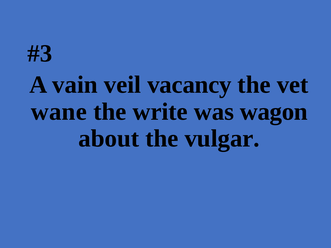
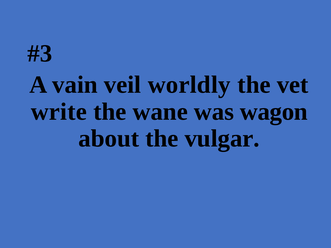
vacancy: vacancy -> worldly
wane: wane -> write
write: write -> wane
